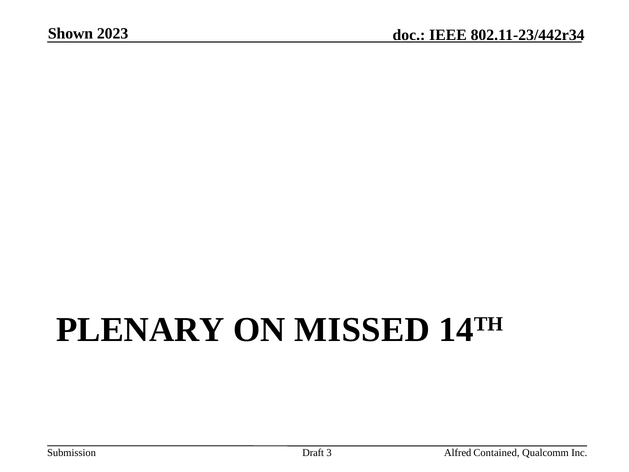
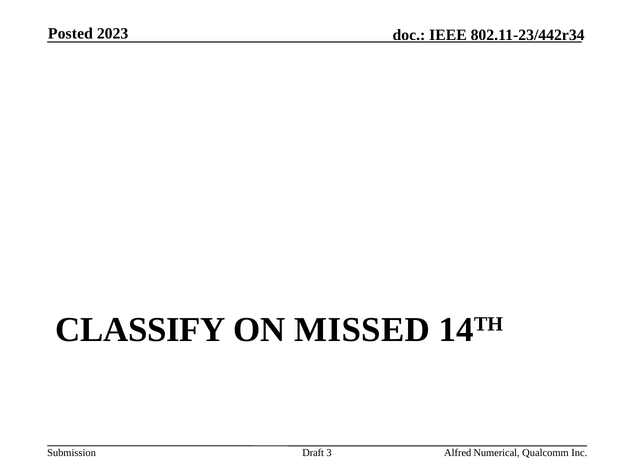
Shown: Shown -> Posted
PLENARY: PLENARY -> CLASSIFY
Contained: Contained -> Numerical
